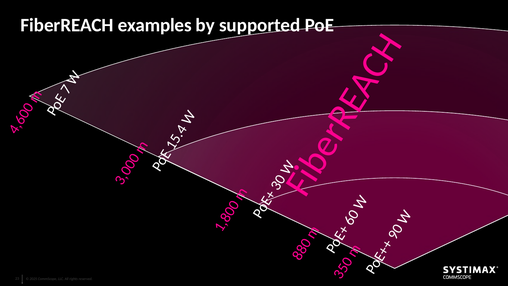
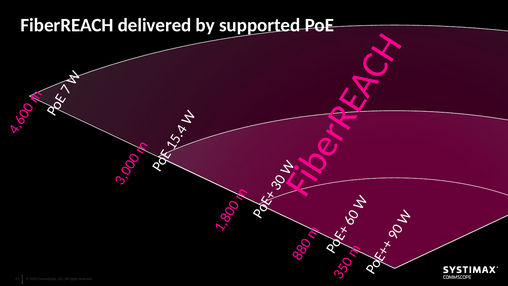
examples: examples -> delivered
